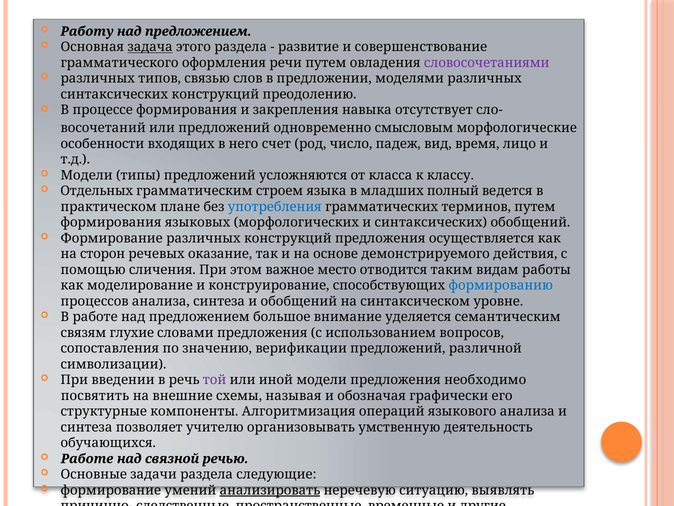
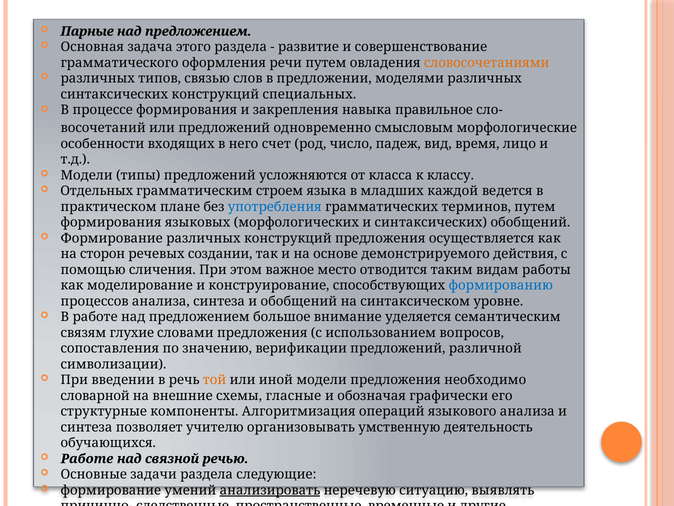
Работу: Работу -> Парные
задача underline: present -> none
словосочетаниями colour: purple -> orange
преодолению: преодолению -> специальных
отсутствует: отсутствует -> правильное
полный: полный -> каждой
оказание: оказание -> создании
той colour: purple -> orange
посвятить: посвятить -> словарной
называя: называя -> гласные
